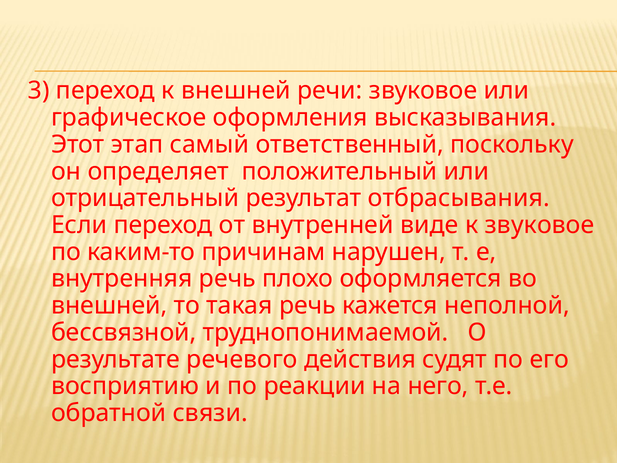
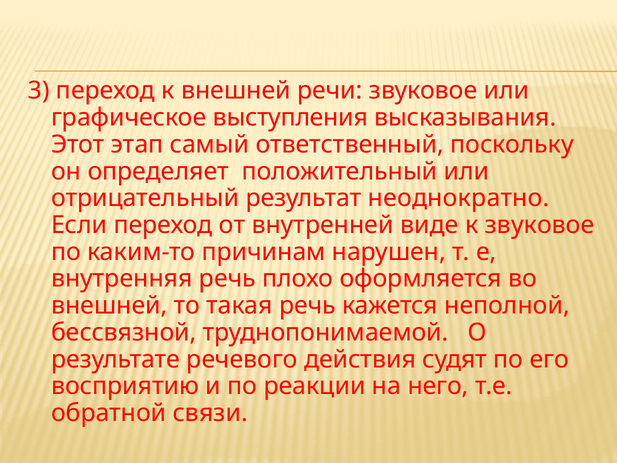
оформления: оформления -> выступления
отбрасывания: отбрасывания -> неоднократно
